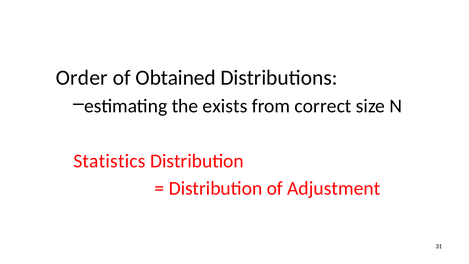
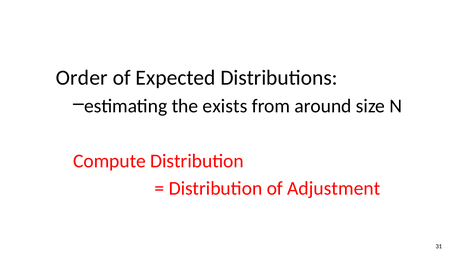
Obtained: Obtained -> Expected
correct: correct -> around
Statistics: Statistics -> Compute
